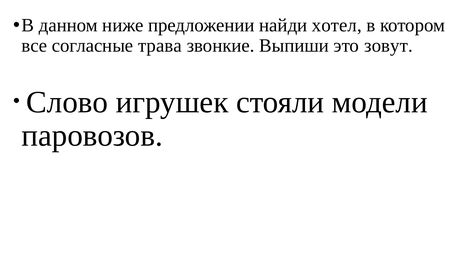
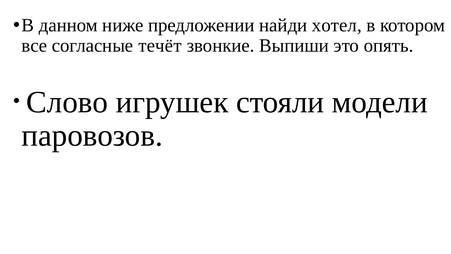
трава: трава -> течёт
зовут: зовут -> опять
